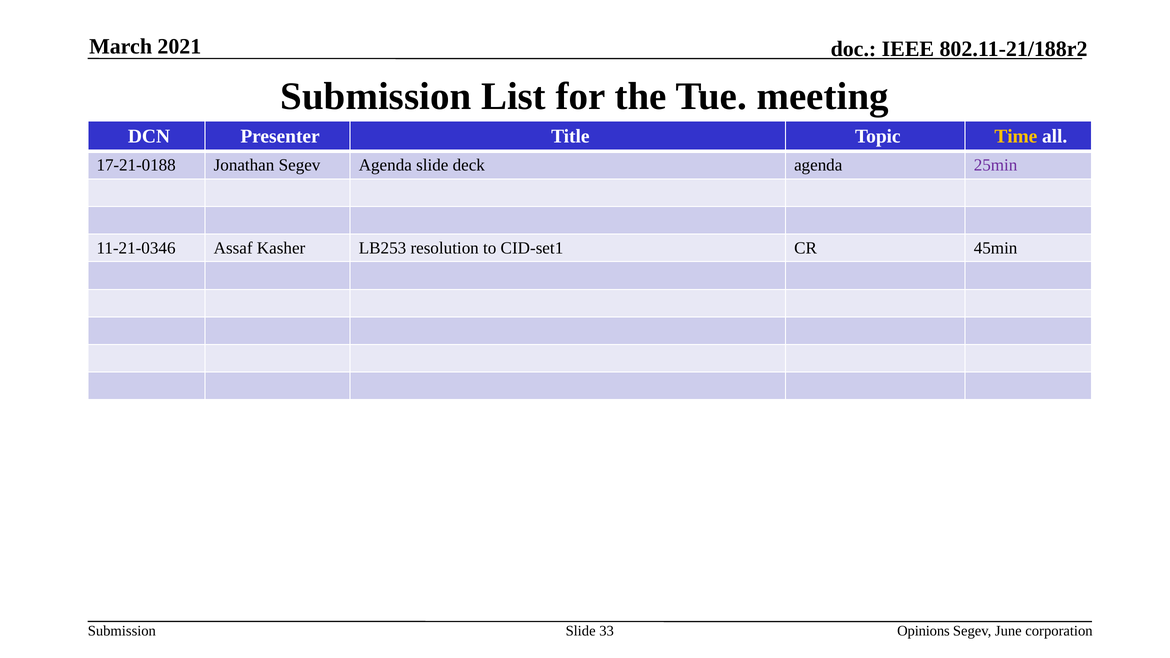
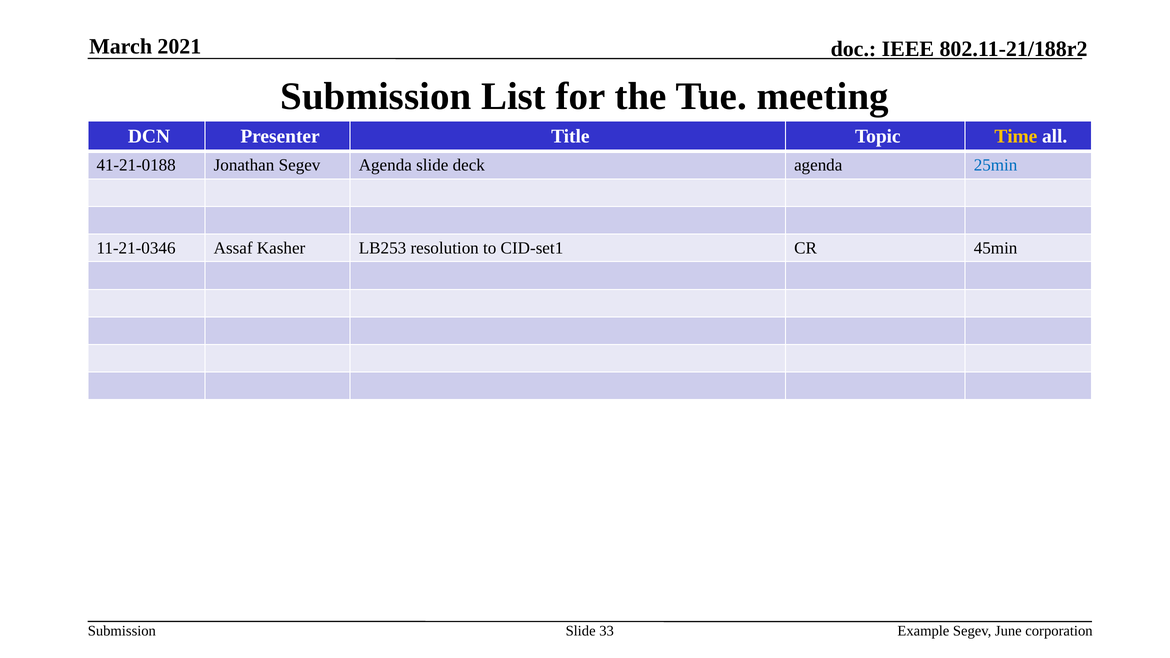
17-21-0188: 17-21-0188 -> 41-21-0188
25min colour: purple -> blue
Opinions: Opinions -> Example
